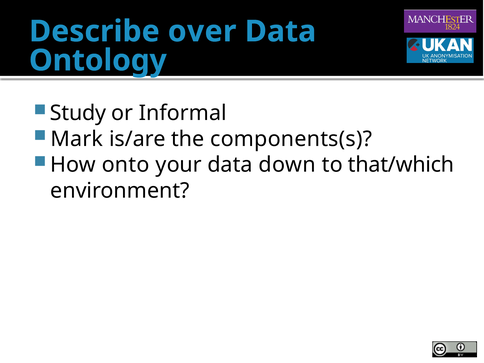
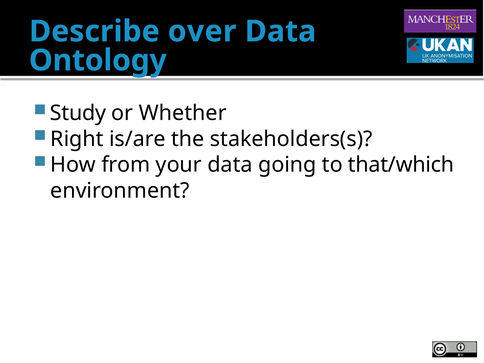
Informal: Informal -> Whether
Mark: Mark -> Right
components(s: components(s -> stakeholders(s
onto: onto -> from
down: down -> going
